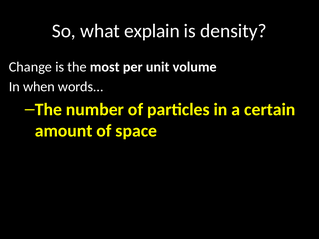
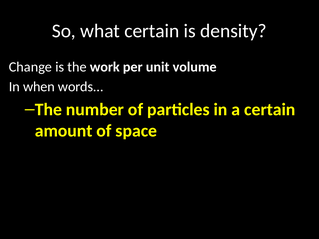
what explain: explain -> certain
most: most -> work
